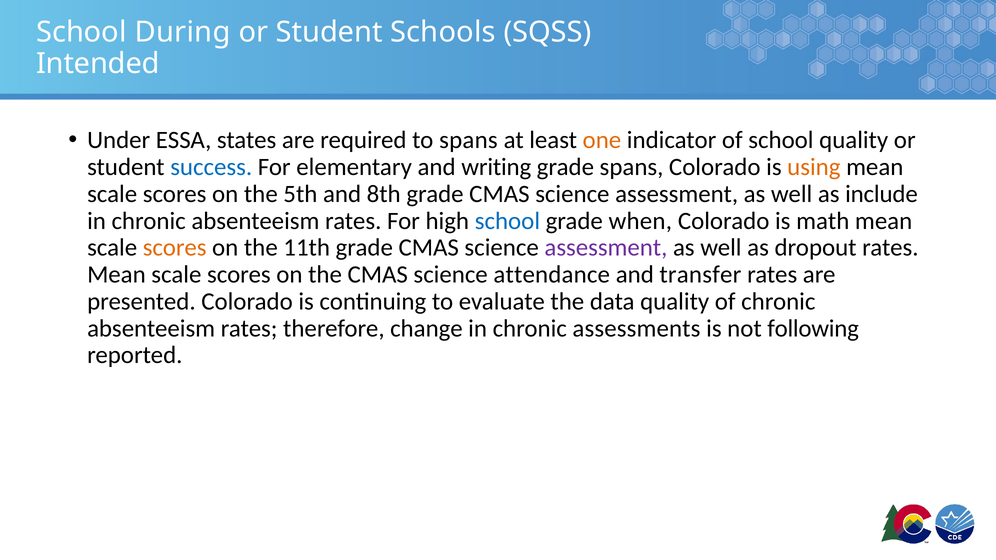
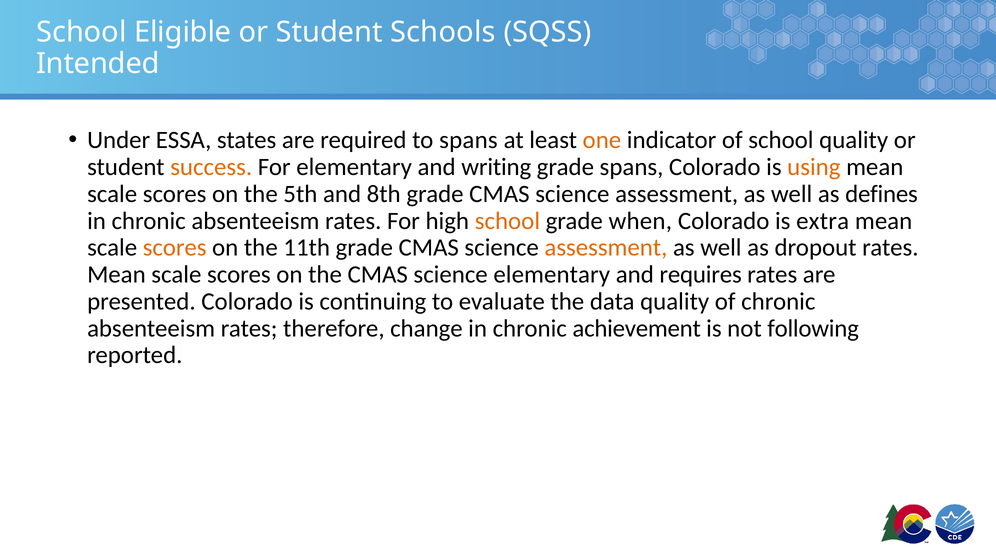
During: During -> Eligible
success colour: blue -> orange
include: include -> defines
school at (507, 221) colour: blue -> orange
math: math -> extra
assessment at (606, 248) colour: purple -> orange
science attendance: attendance -> elementary
transfer: transfer -> requires
assessments: assessments -> achievement
